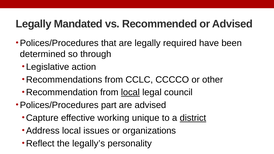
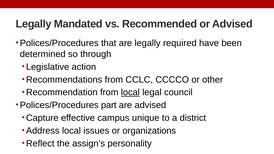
working: working -> campus
district underline: present -> none
legally’s: legally’s -> assign’s
